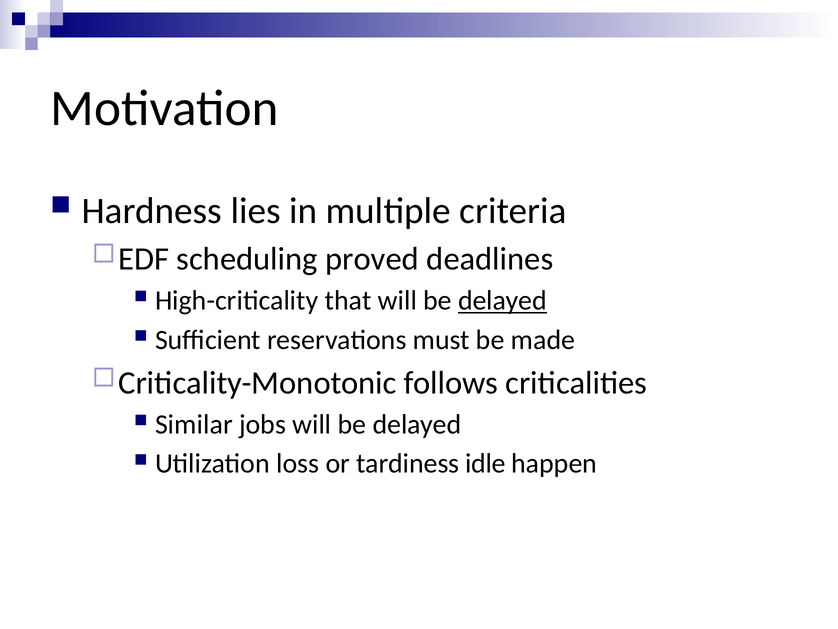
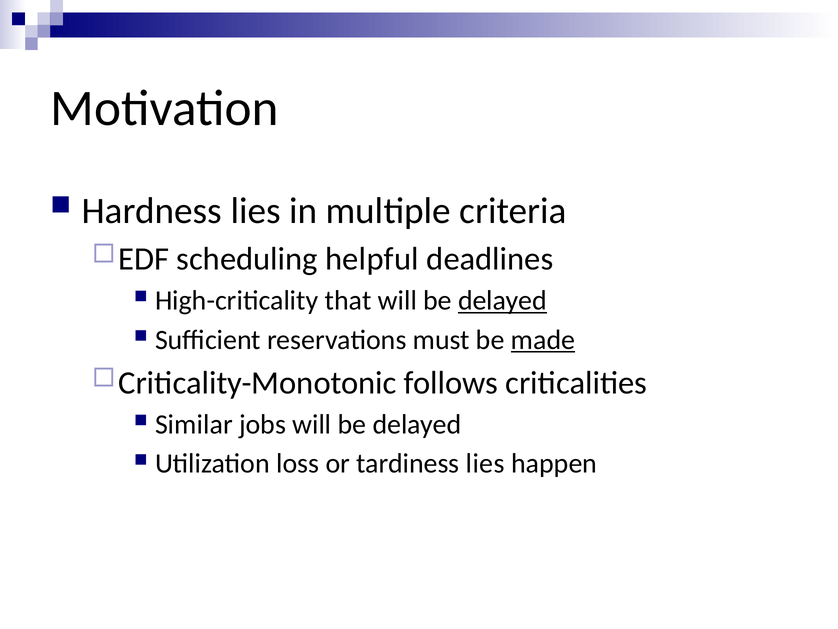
proved: proved -> helpful
made underline: none -> present
tardiness idle: idle -> lies
